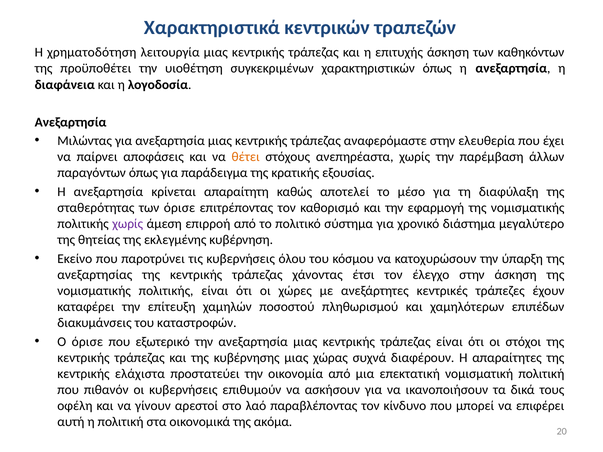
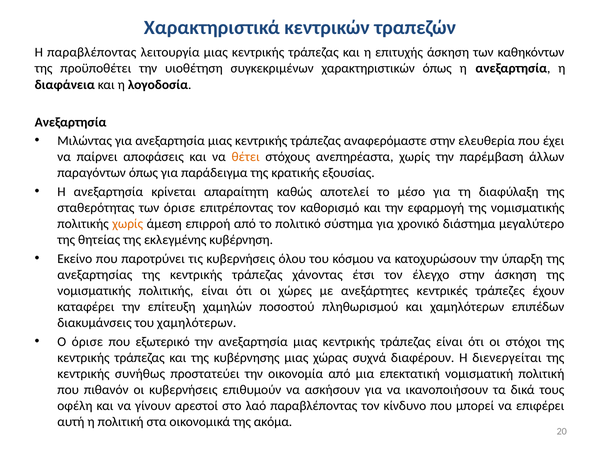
Η χρηματοδότηση: χρηματοδότηση -> παραβλέποντας
χωρίς at (128, 224) colour: purple -> orange
του καταστροφών: καταστροφών -> χαμηλότερων
απαραίτητες: απαραίτητες -> διενεργείται
ελάχιστα: ελάχιστα -> συνήθως
